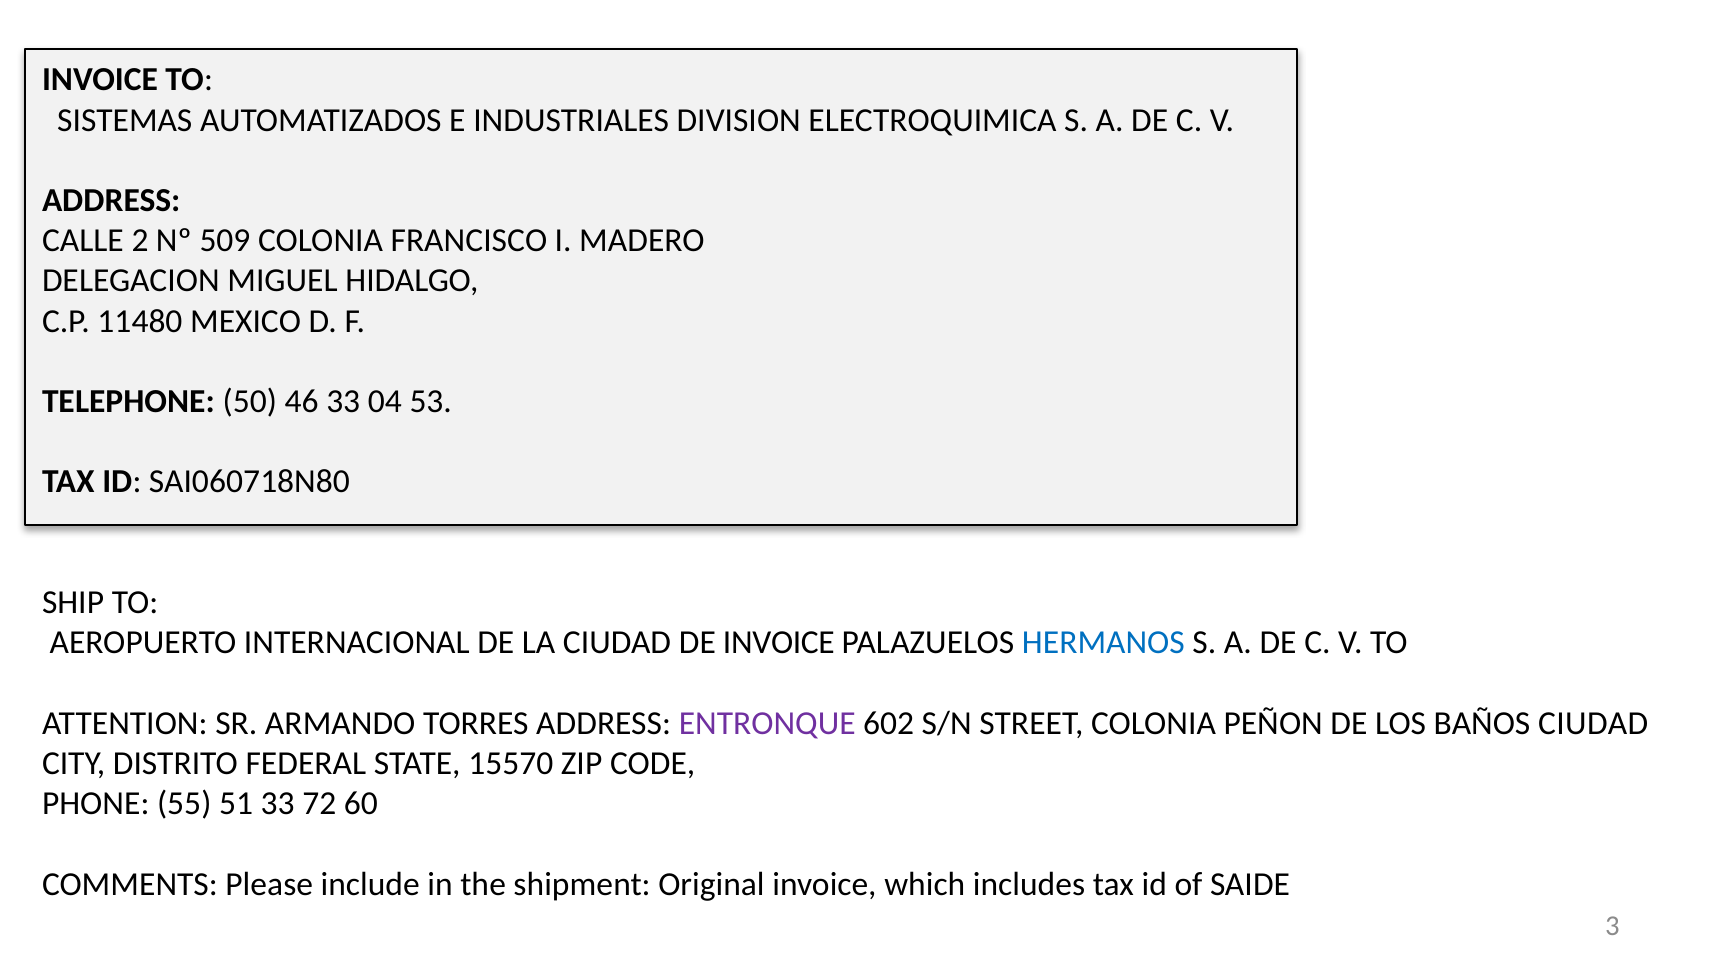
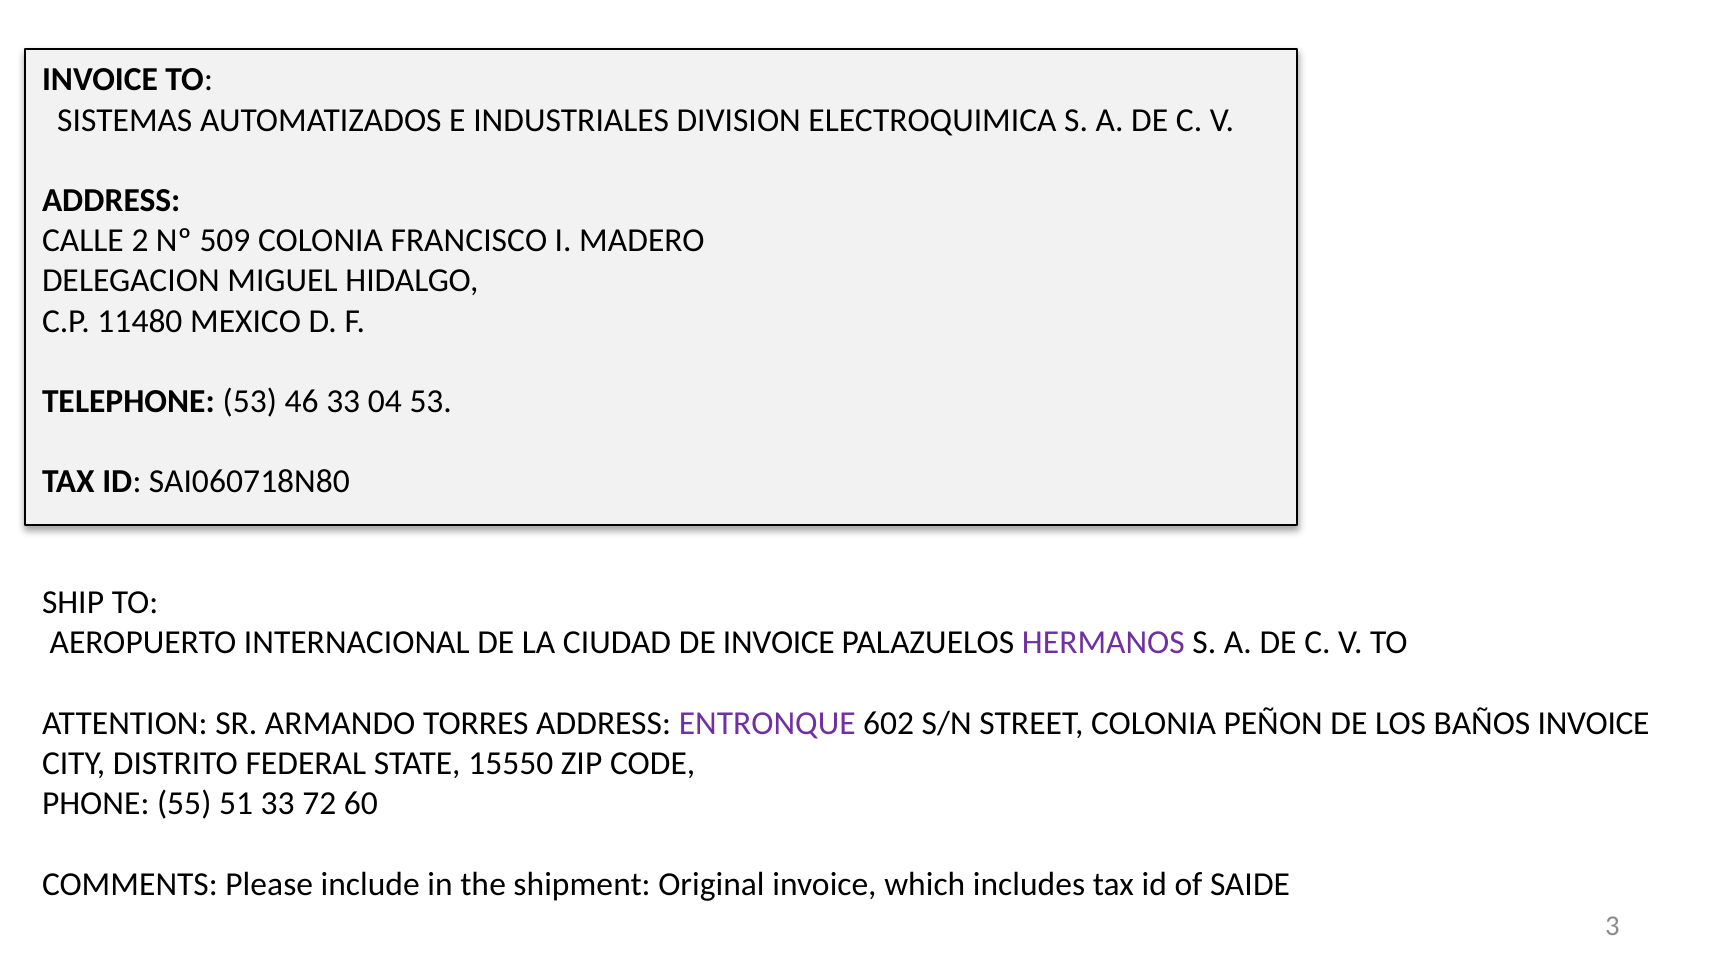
TELEPHONE 50: 50 -> 53
HERMANOS colour: blue -> purple
BAÑOS CIUDAD: CIUDAD -> INVOICE
15570: 15570 -> 15550
